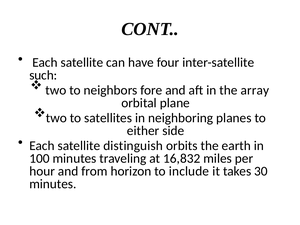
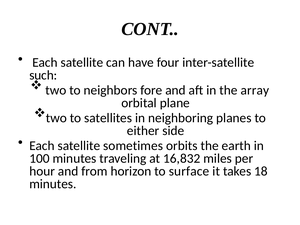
distinguish: distinguish -> sometimes
include: include -> surface
30: 30 -> 18
